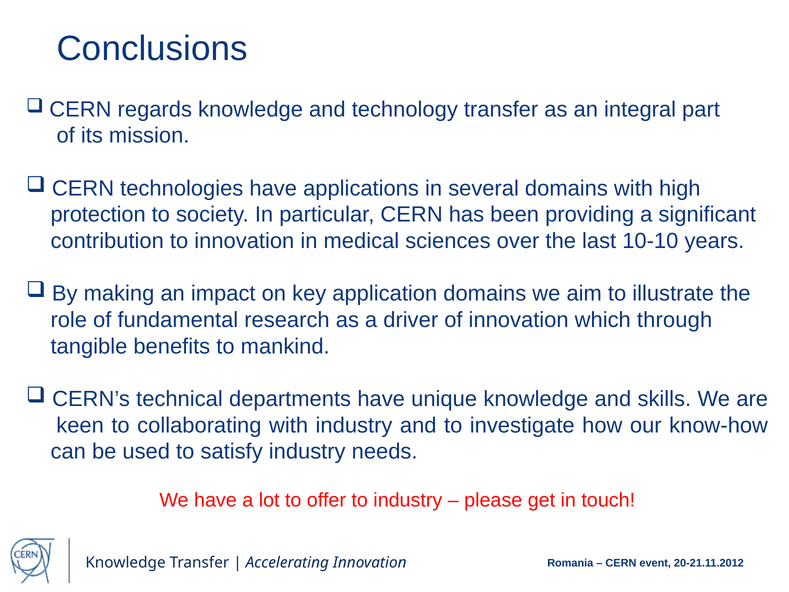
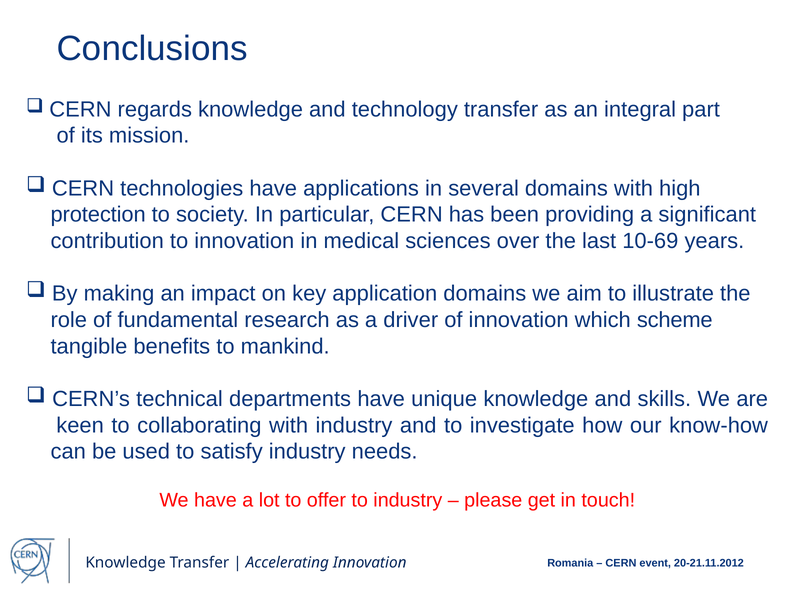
10-10: 10-10 -> 10-69
through: through -> scheme
